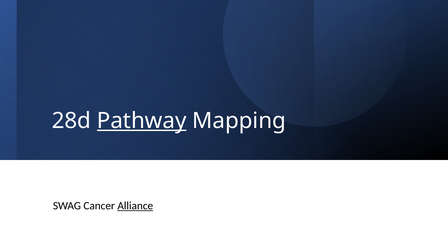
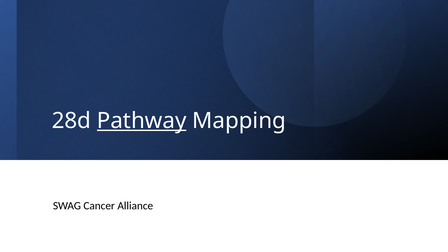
Alliance underline: present -> none
